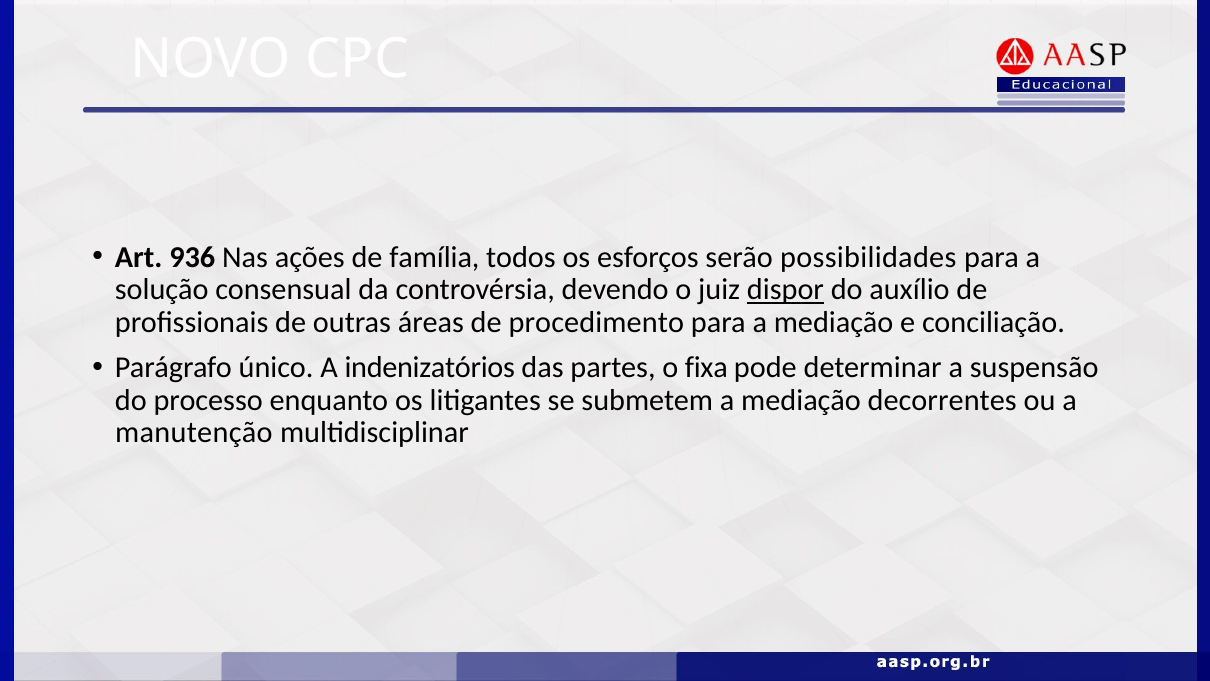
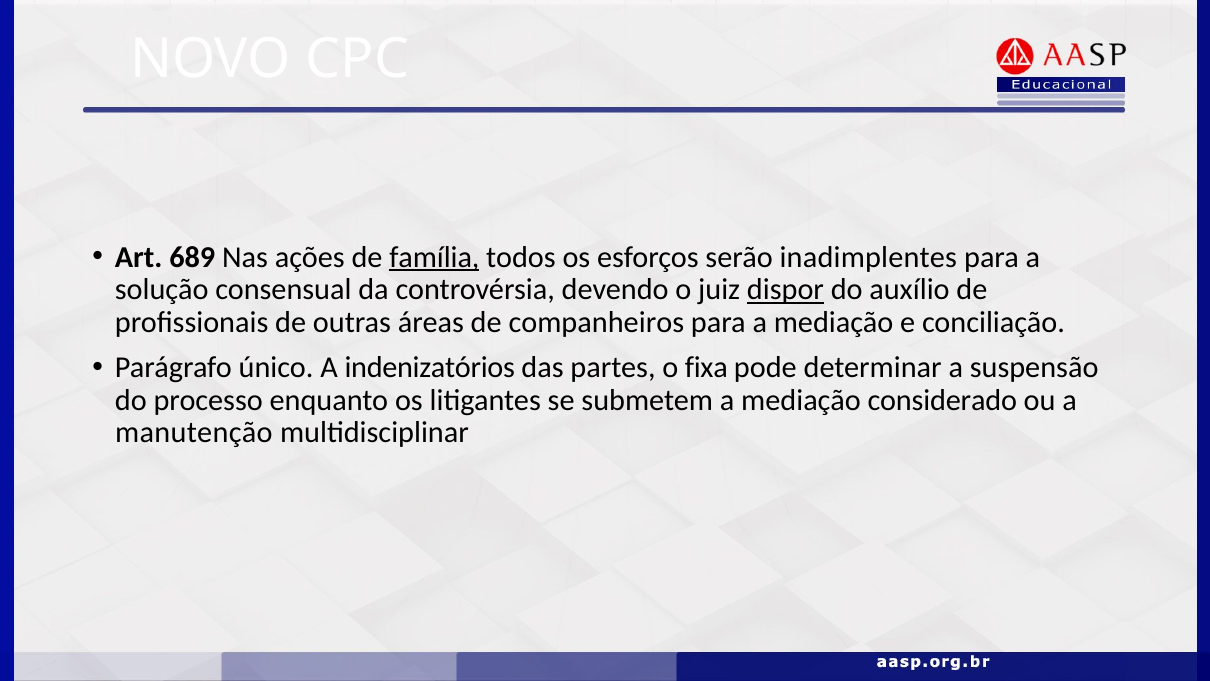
936: 936 -> 689
família underline: none -> present
possibilidades: possibilidades -> inadimplentes
procedimento: procedimento -> companheiros
decorrentes: decorrentes -> considerado
